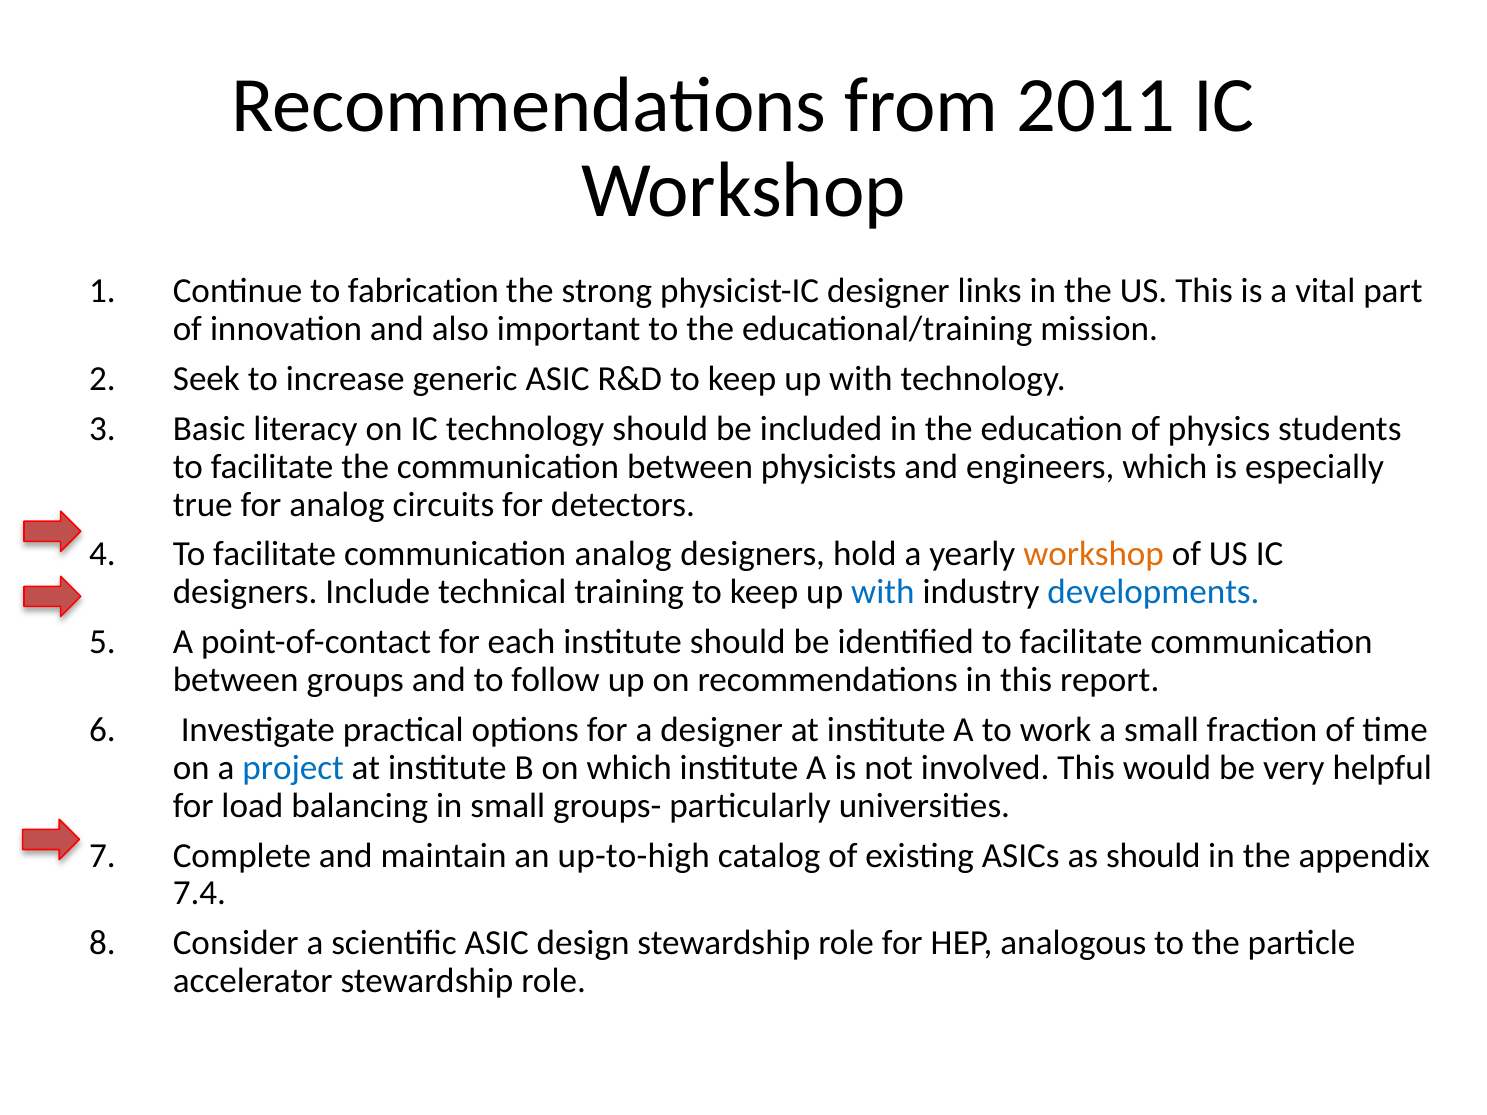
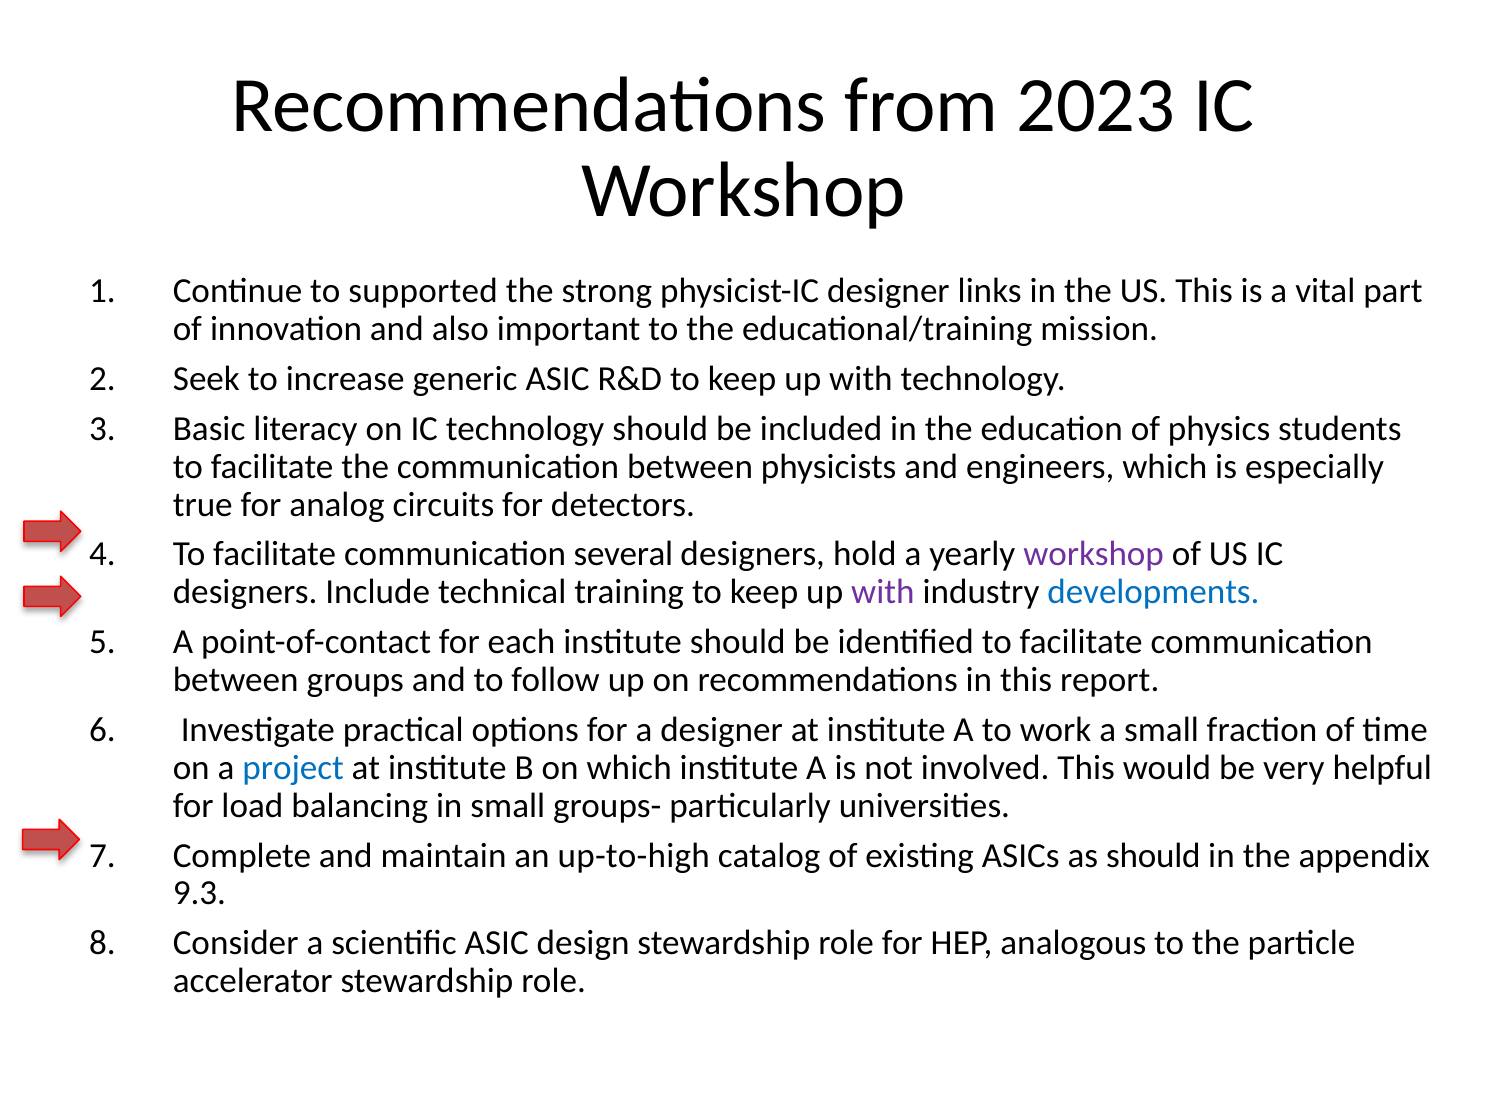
2011: 2011 -> 2023
fabrication: fabrication -> supported
communication analog: analog -> several
workshop at (1094, 554) colour: orange -> purple
with at (883, 592) colour: blue -> purple
7.4: 7.4 -> 9.3
